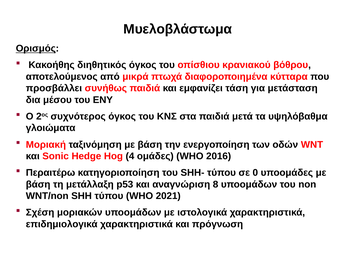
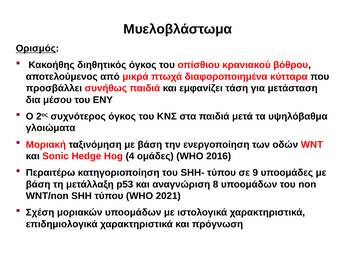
0: 0 -> 9
